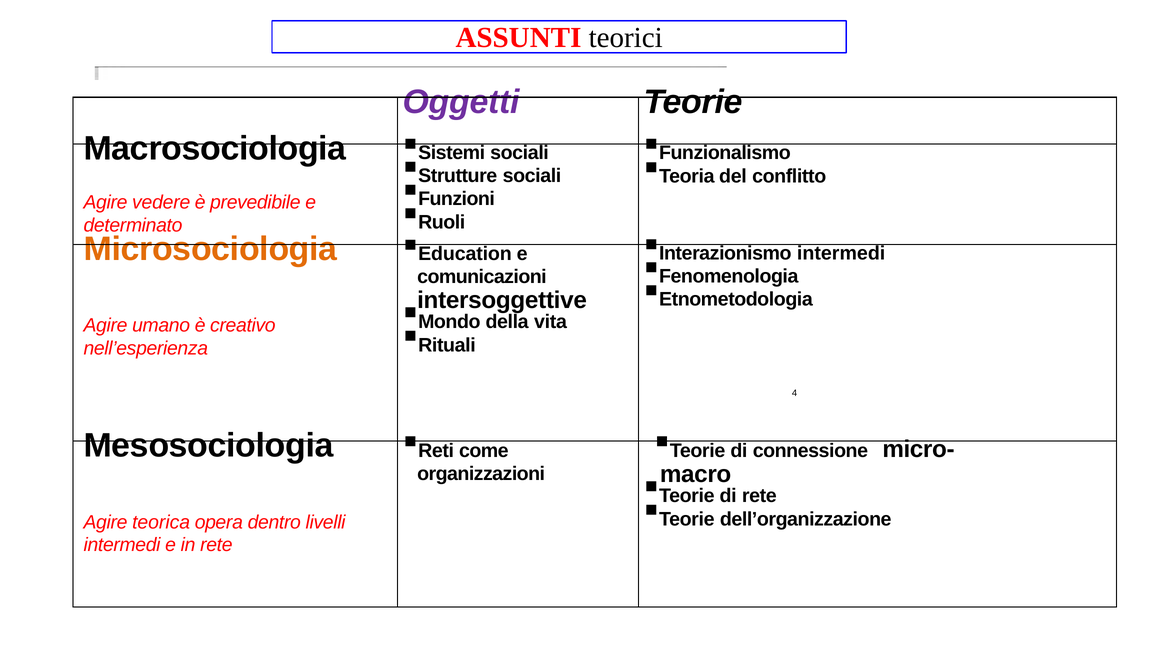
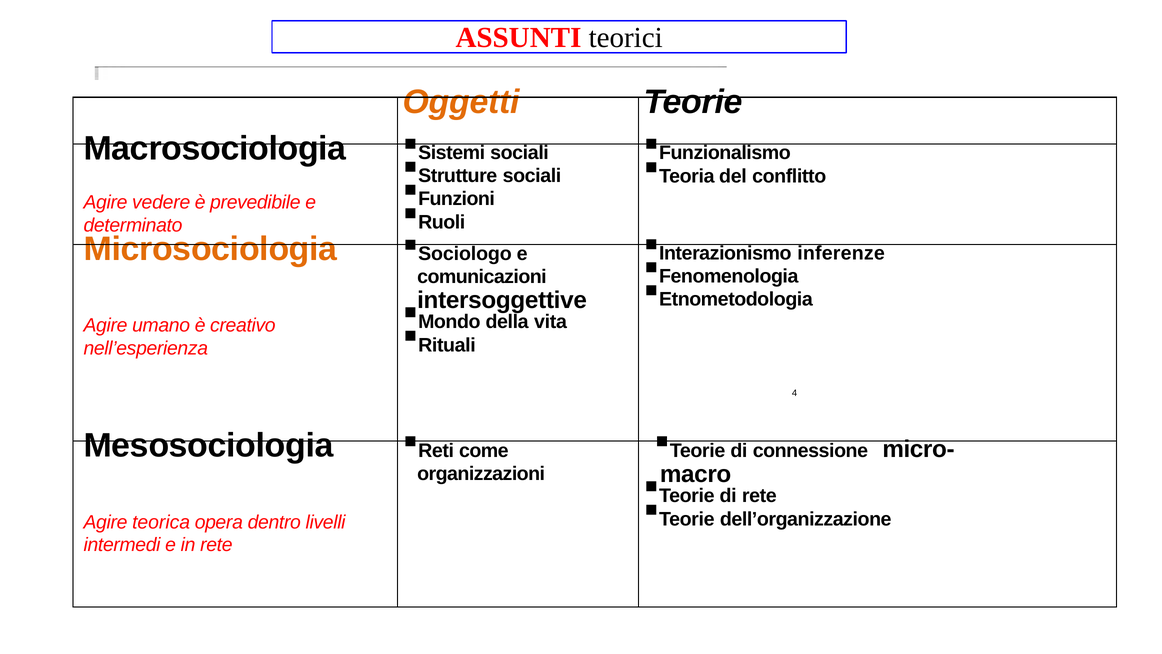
Oggetti colour: purple -> orange
Interazionismo intermedi: intermedi -> inferenze
Education: Education -> Sociologo
